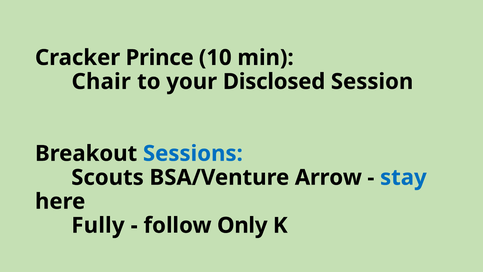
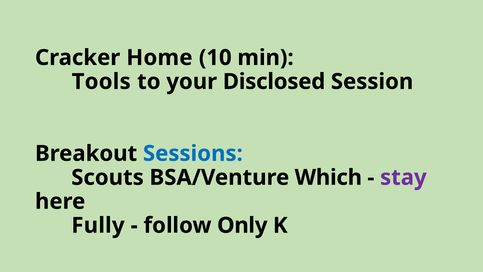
Prince: Prince -> Home
Chair: Chair -> Tools
Arrow: Arrow -> Which
stay colour: blue -> purple
